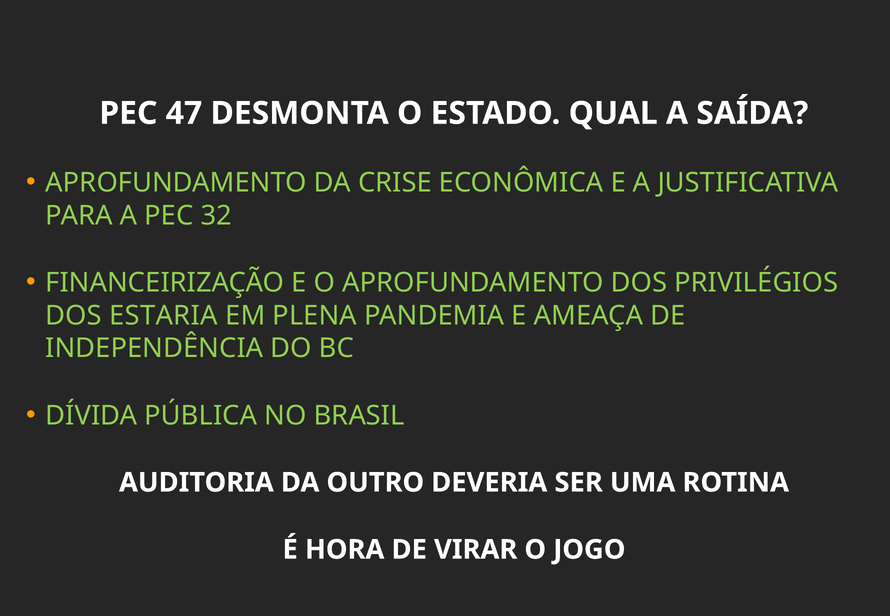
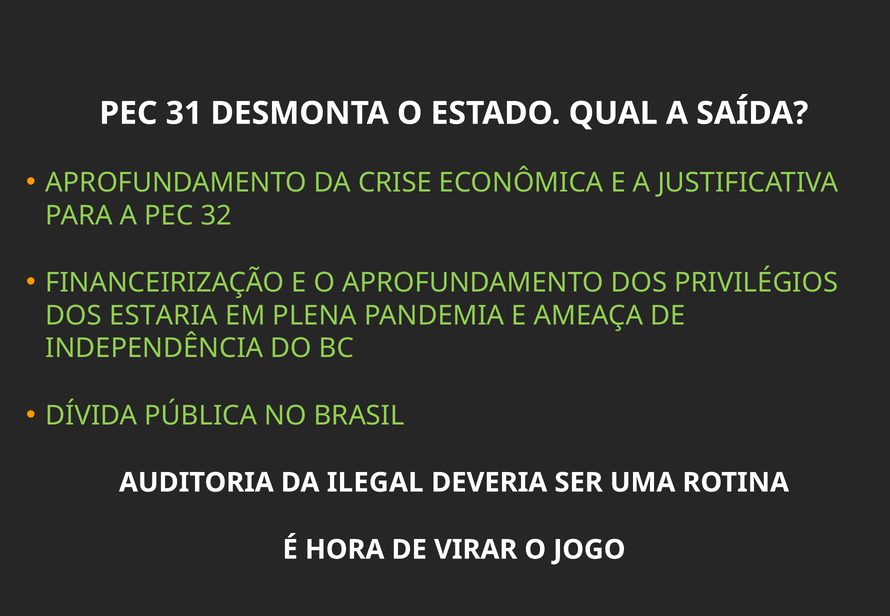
47: 47 -> 31
OUTRO: OUTRO -> ILEGAL
